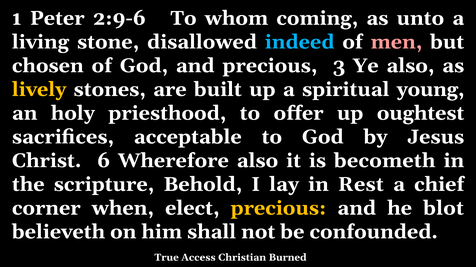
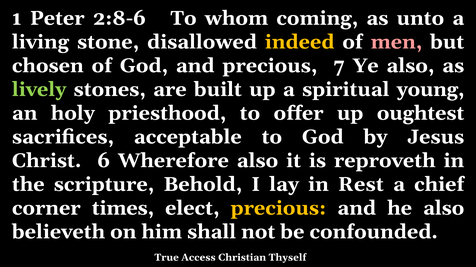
2:9-6: 2:9-6 -> 2:8-6
indeed colour: light blue -> yellow
3: 3 -> 7
lively colour: yellow -> light green
becometh: becometh -> reproveth
when: when -> times
he blot: blot -> also
Burned: Burned -> Thyself
